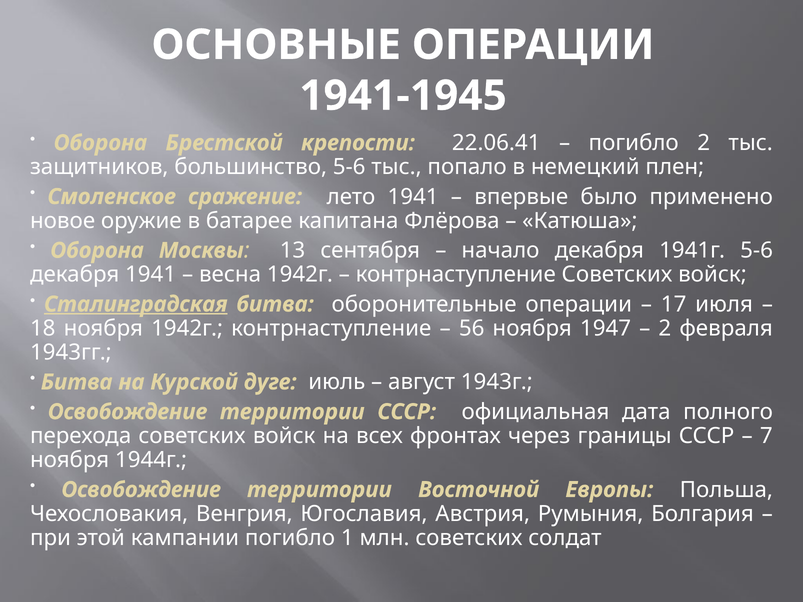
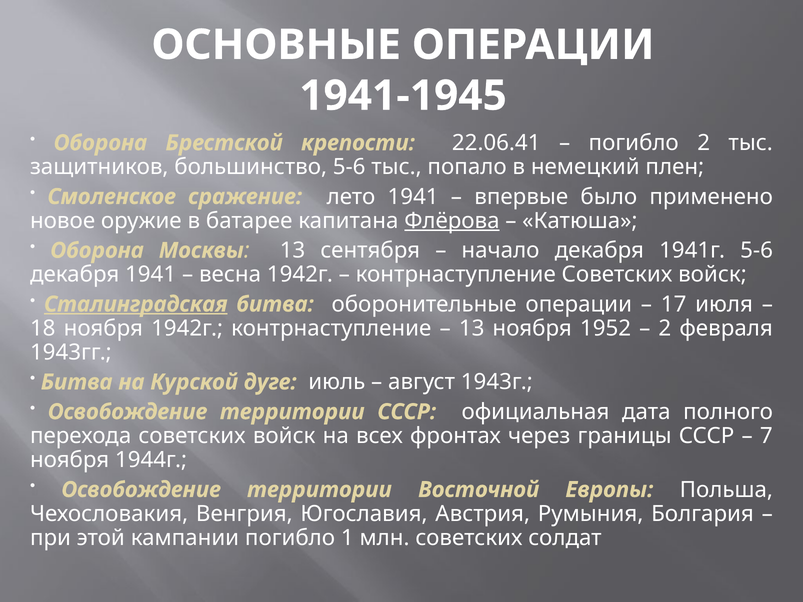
Флёрова underline: none -> present
56 at (472, 328): 56 -> 13
1947: 1947 -> 1952
